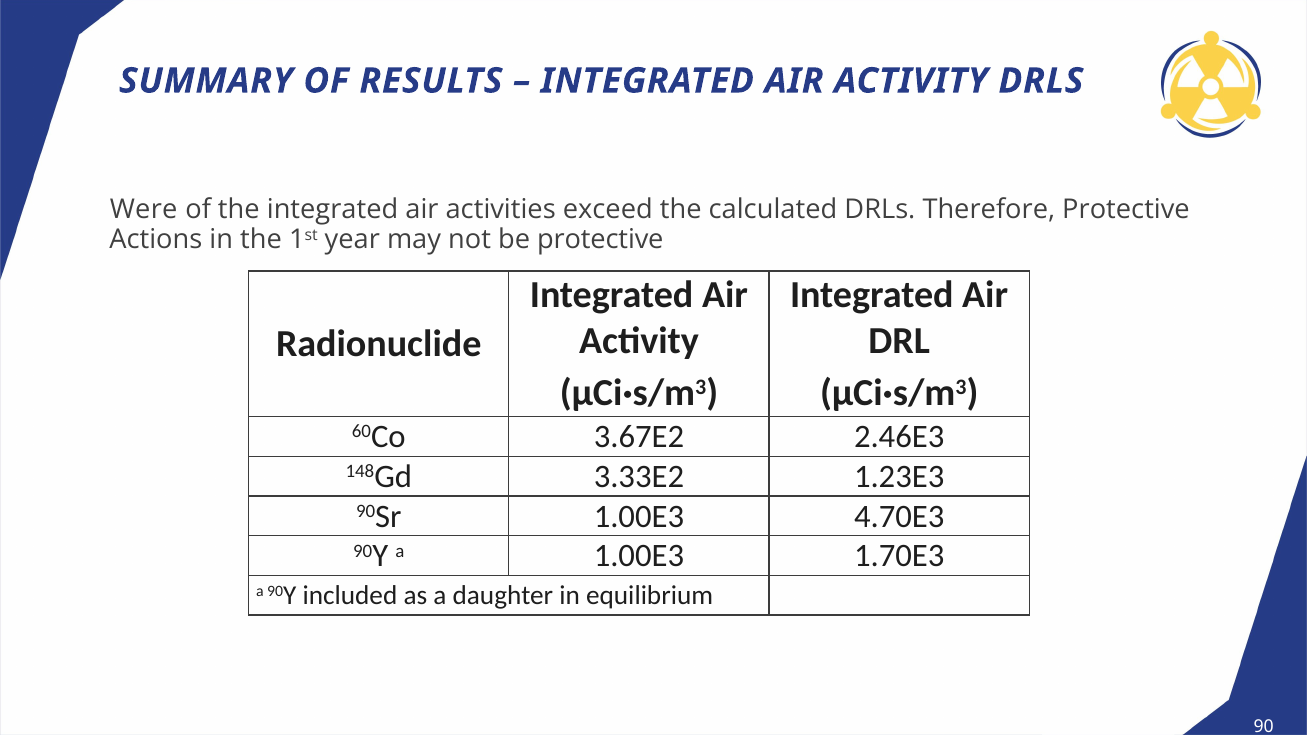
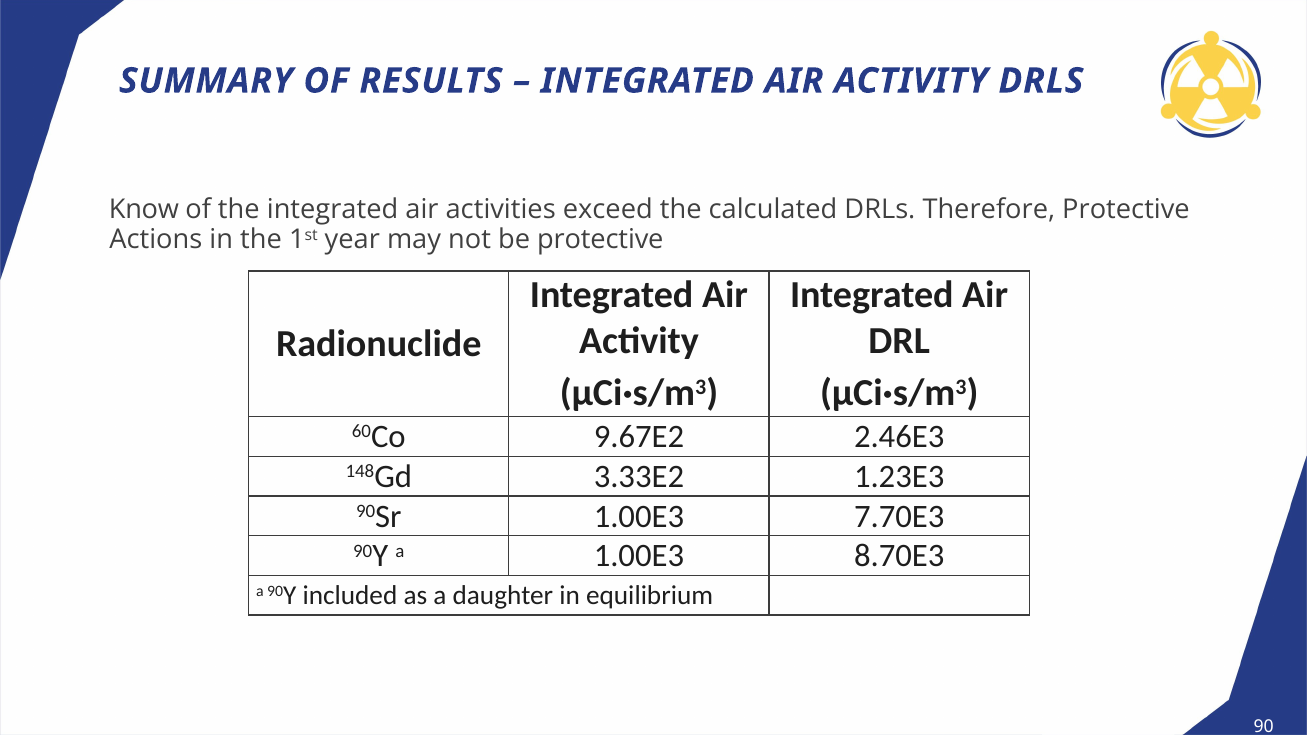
Were: Were -> Know
3.67E2: 3.67E2 -> 9.67E2
4.70E3: 4.70E3 -> 7.70E3
1.70E3: 1.70E3 -> 8.70E3
